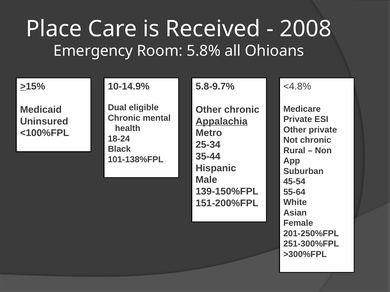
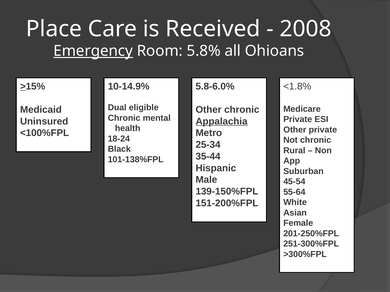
Emergency underline: none -> present
5.8-9.7%: 5.8-9.7% -> 5.8-6.0%
<4.8%: <4.8% -> <1.8%
